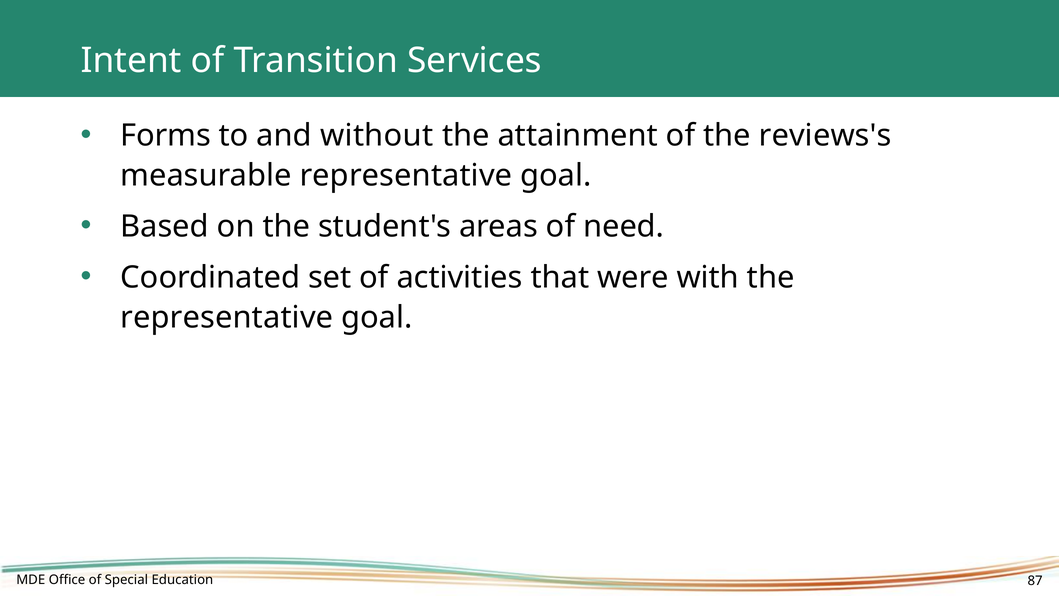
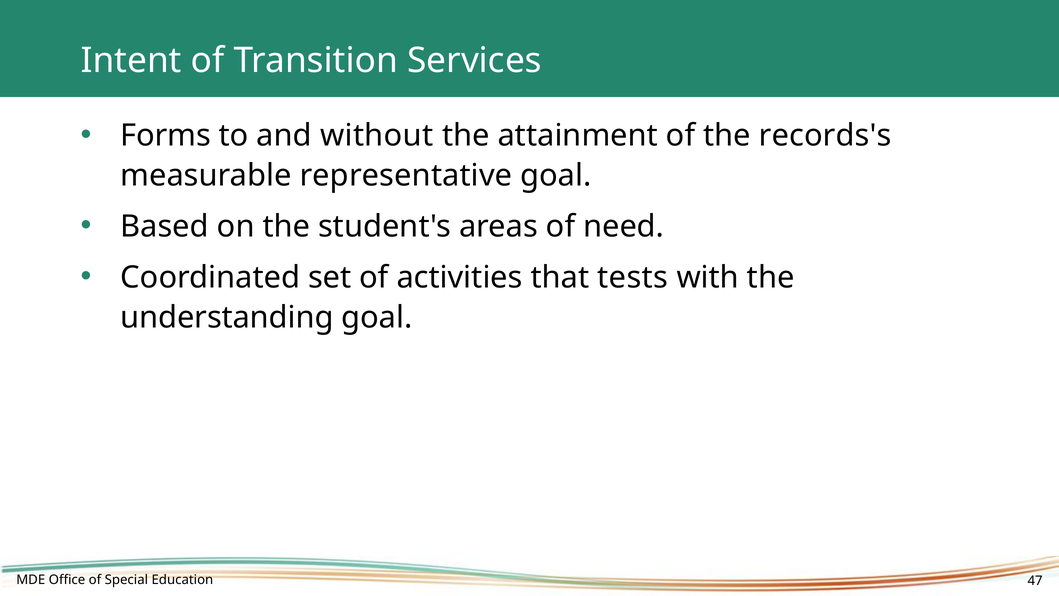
reviews's: reviews's -> records's
were: were -> tests
representative at (227, 317): representative -> understanding
87: 87 -> 47
